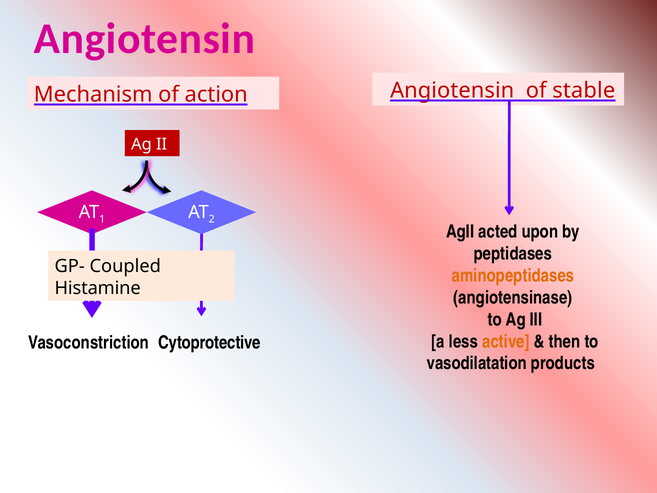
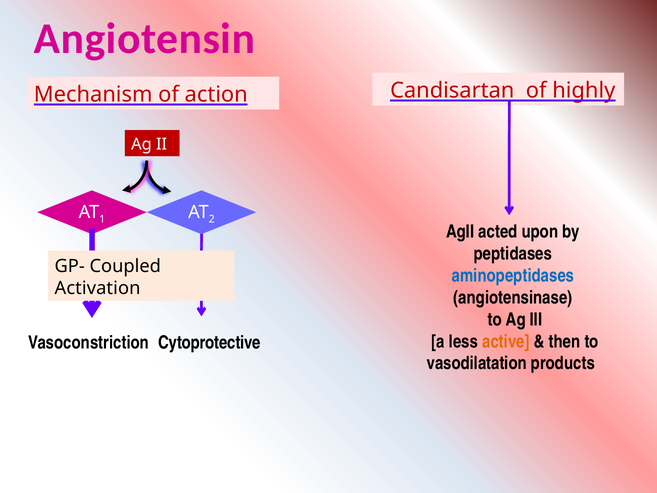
Angiotensin at (452, 91): Angiotensin -> Candisartan
stable: stable -> highly
aminopeptidases colour: orange -> blue
Histamine: Histamine -> Activation
